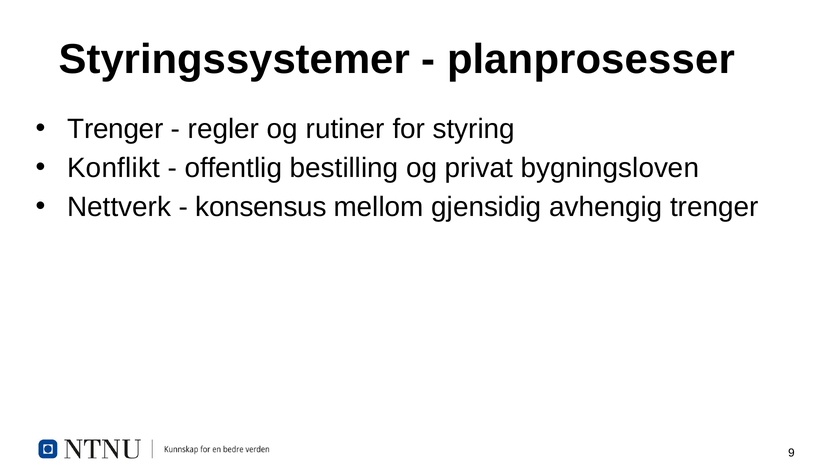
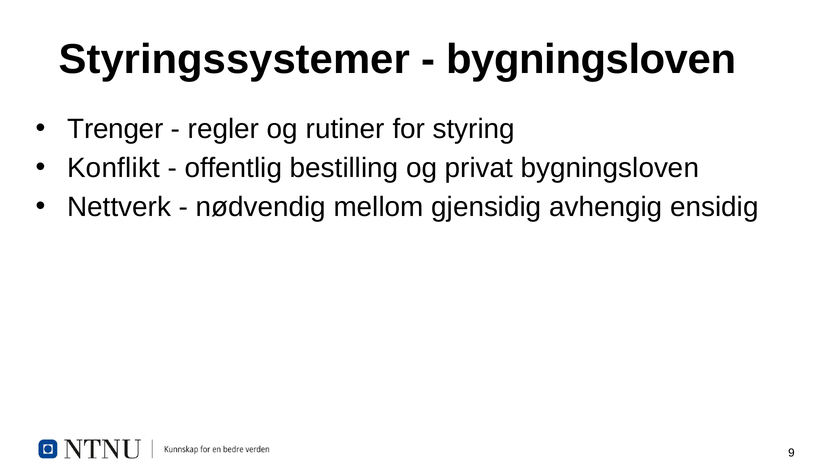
planprosesser at (591, 60): planprosesser -> bygningsloven
konsensus: konsensus -> nødvendig
avhengig trenger: trenger -> ensidig
